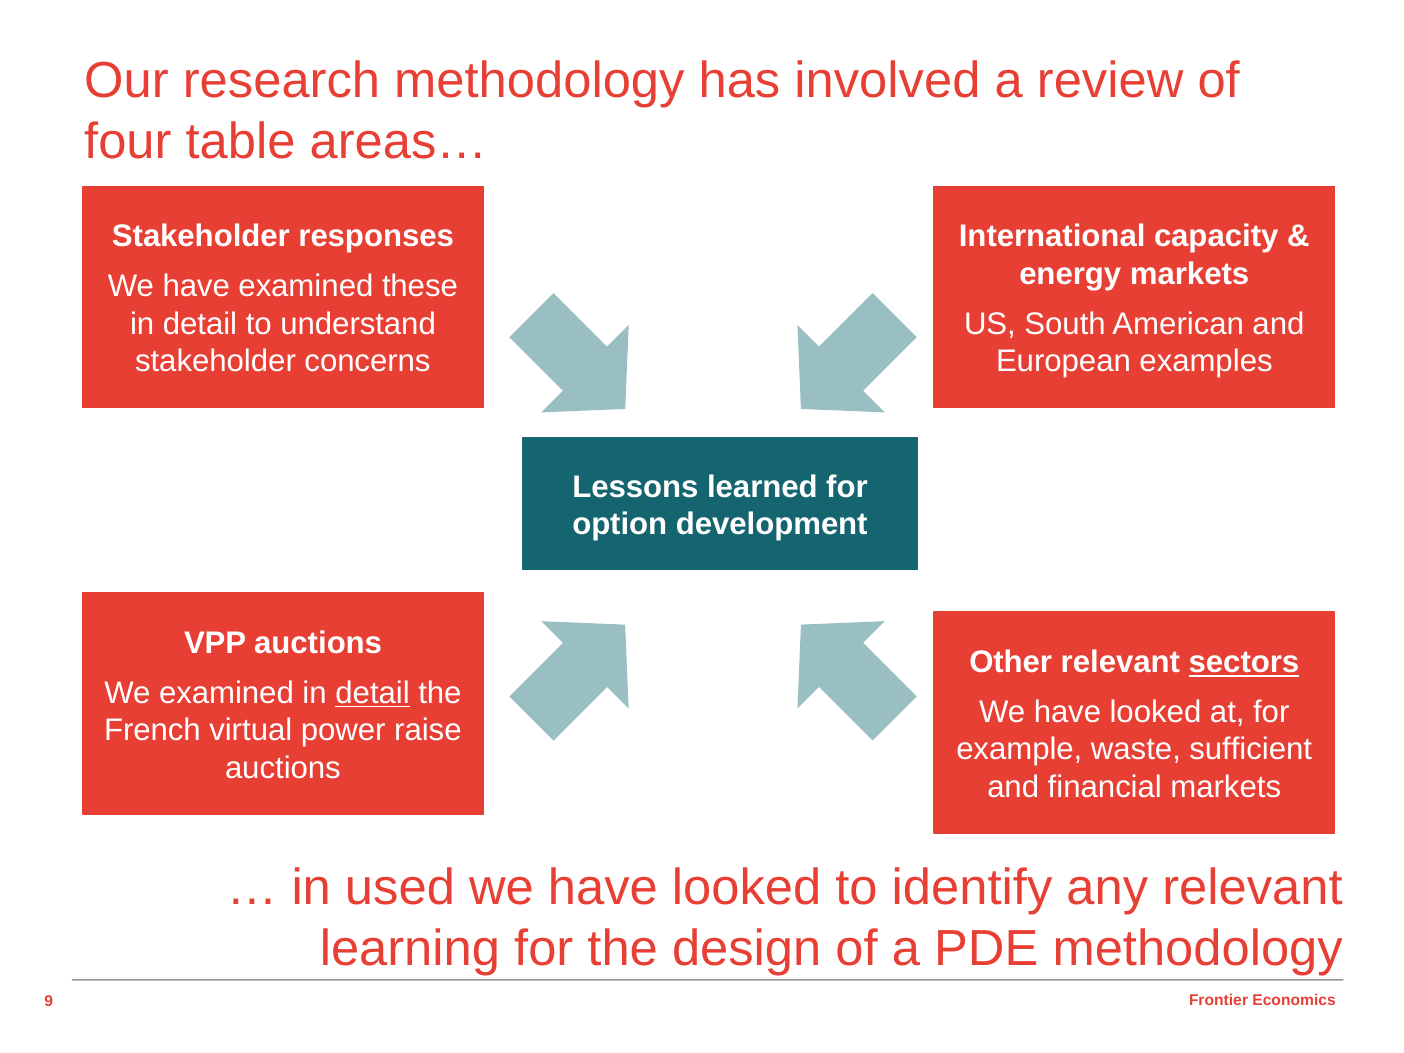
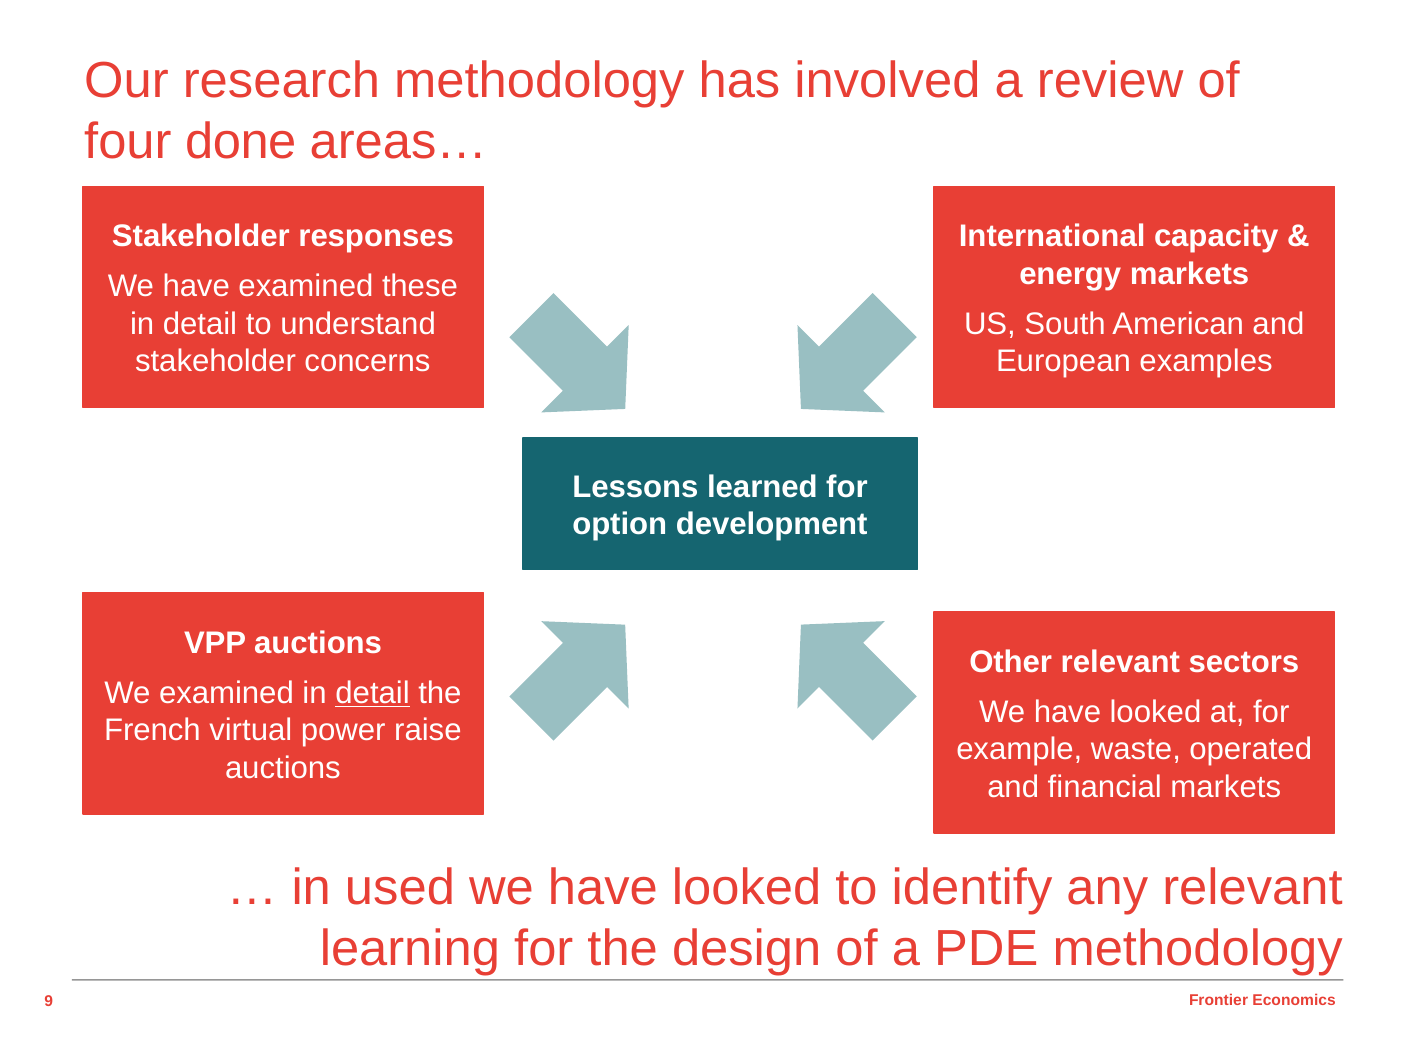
table: table -> done
sectors underline: present -> none
sufficient: sufficient -> operated
